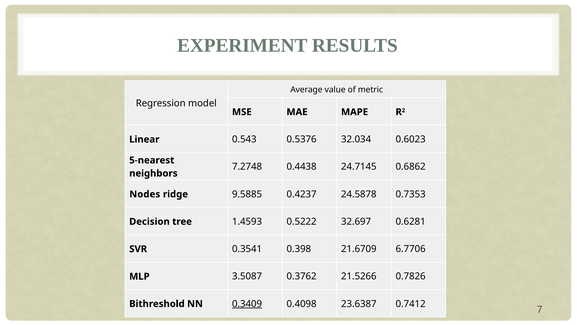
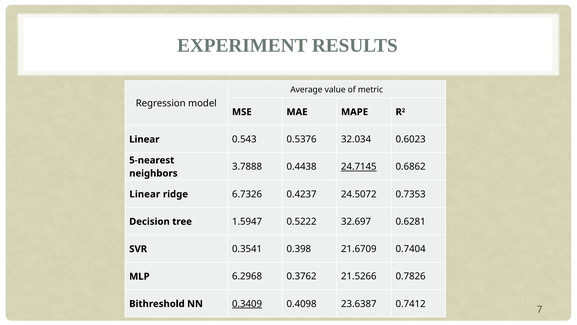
7.2748: 7.2748 -> 3.7888
24.7145 underline: none -> present
Nodes at (145, 194): Nodes -> Linear
9.5885: 9.5885 -> 6.7326
24.5878: 24.5878 -> 24.5072
1.4593: 1.4593 -> 1.5947
6.7706: 6.7706 -> 0.7404
3.5087: 3.5087 -> 6.2968
